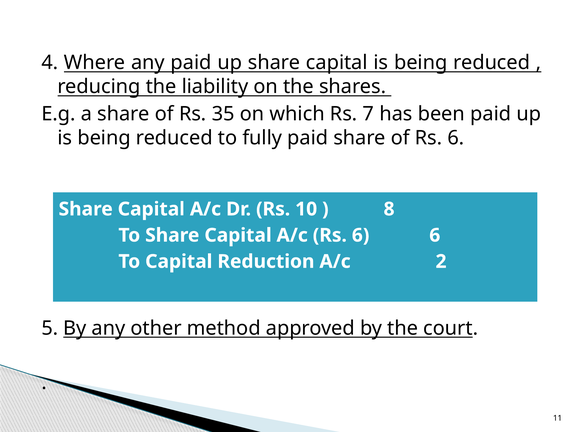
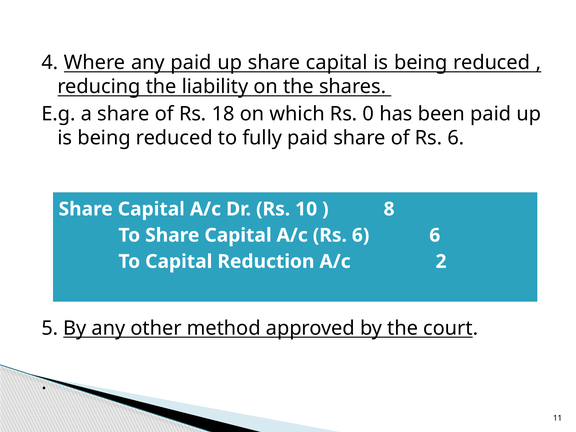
35: 35 -> 18
7: 7 -> 0
